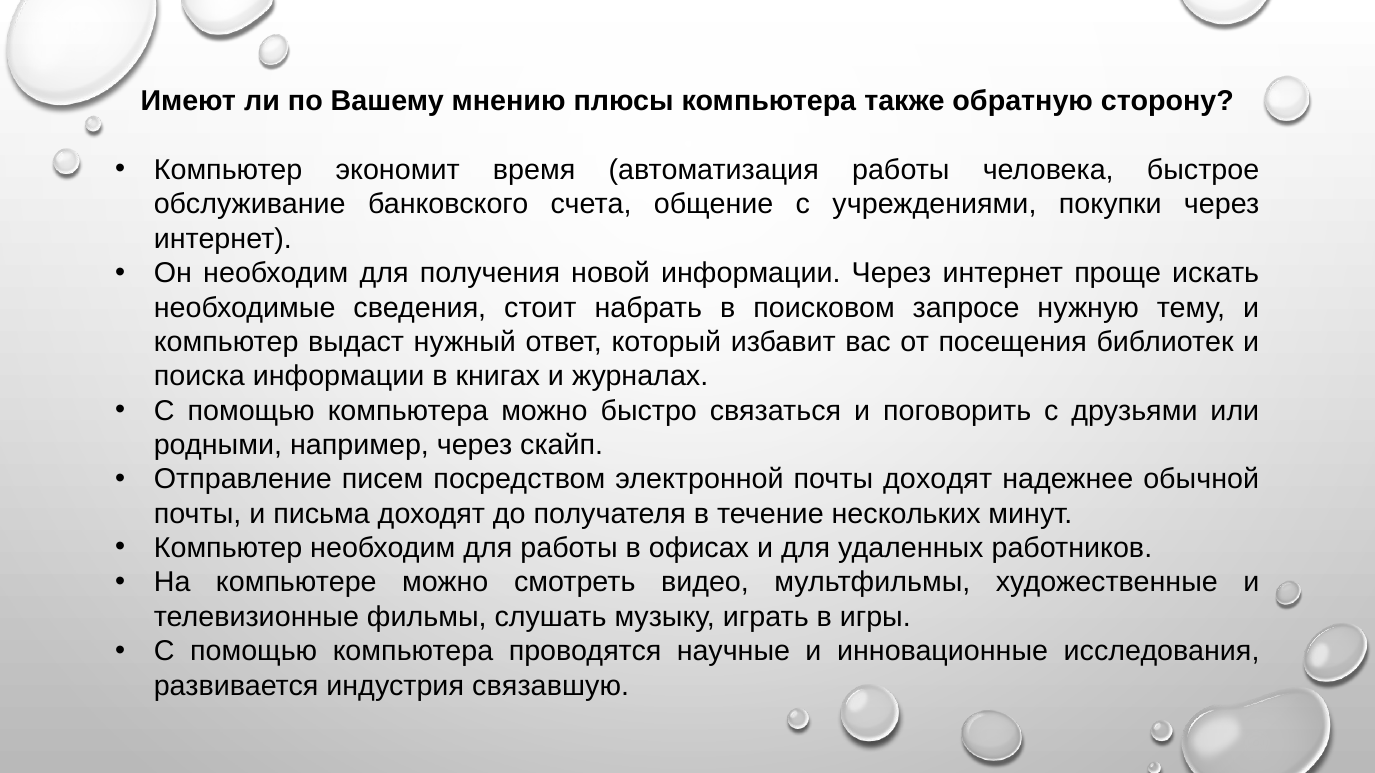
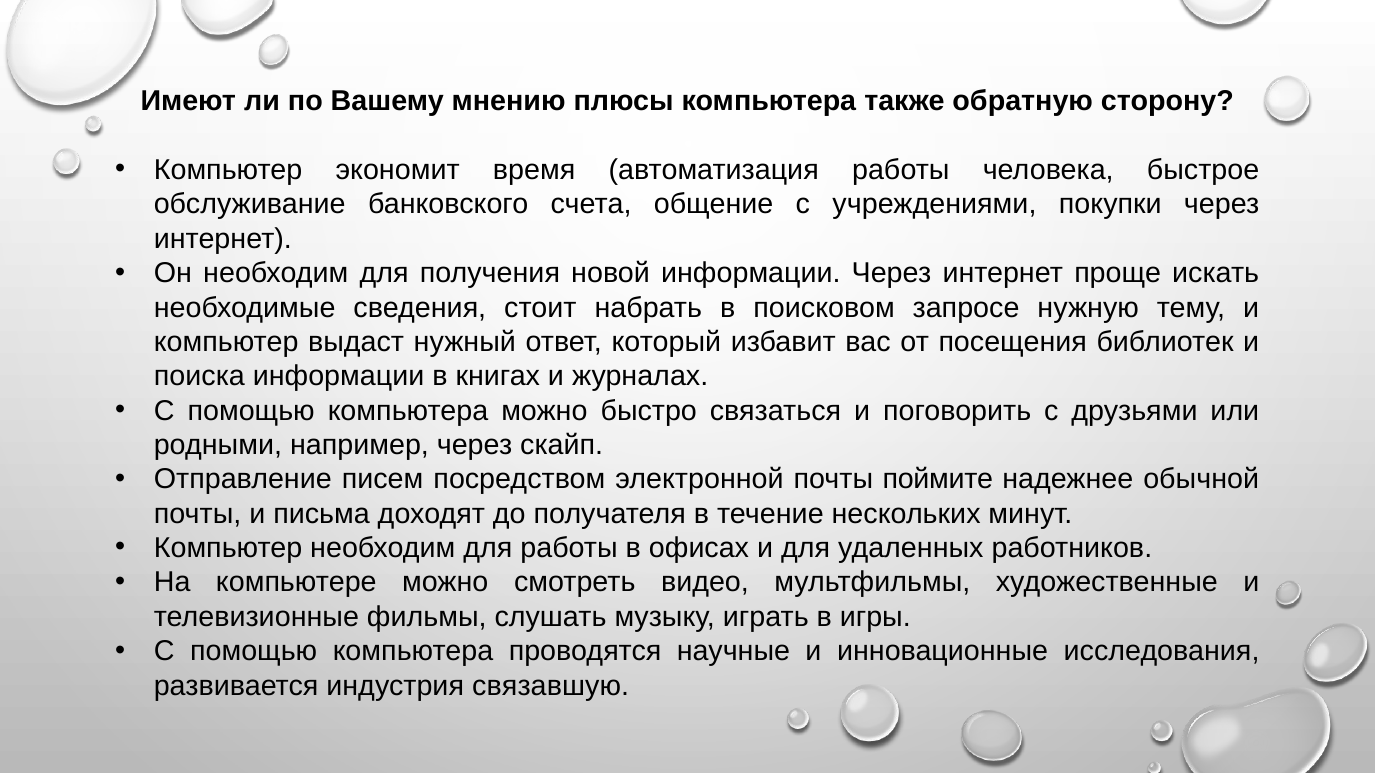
почты доходят: доходят -> поймите
